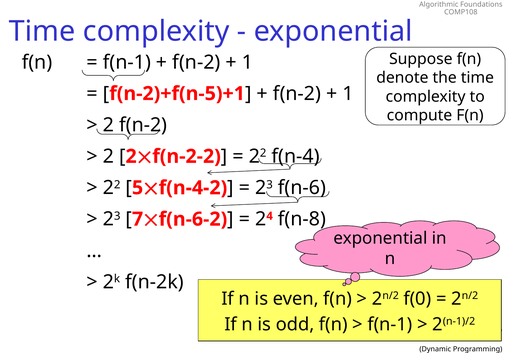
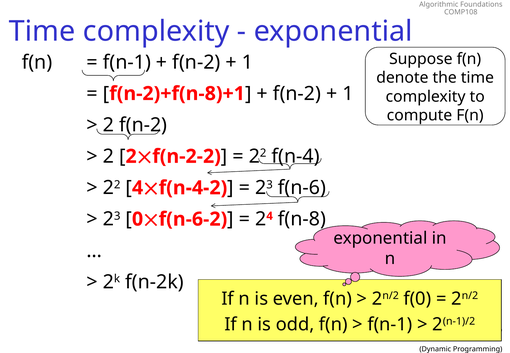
f(n-2)+f(n-5)+1: f(n-2)+f(n-5)+1 -> f(n-2)+f(n-8)+1
5: 5 -> 4
7: 7 -> 0
